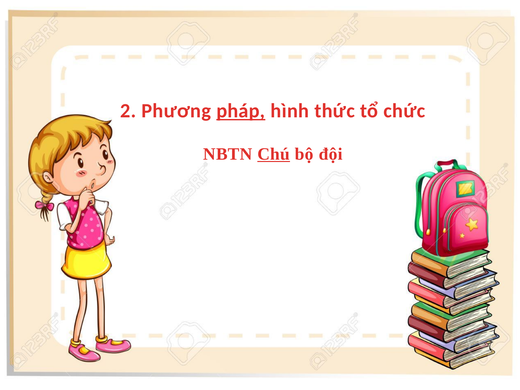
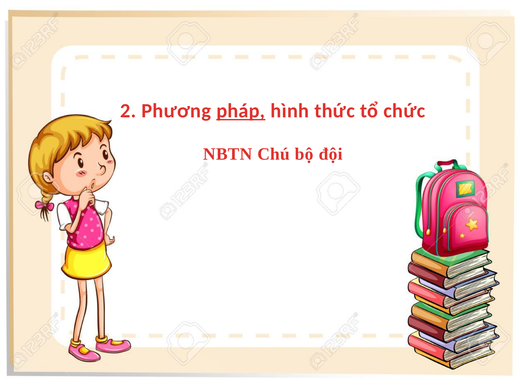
Chú underline: present -> none
